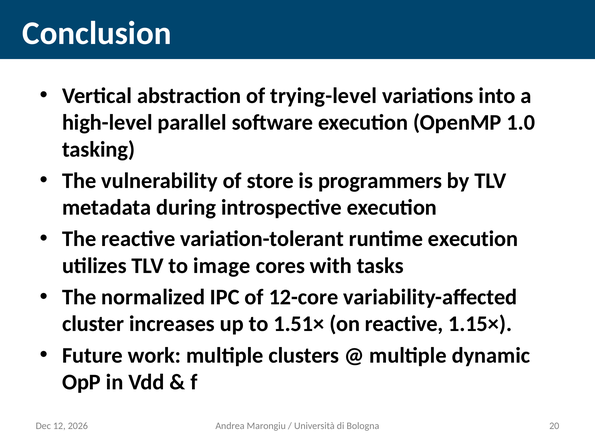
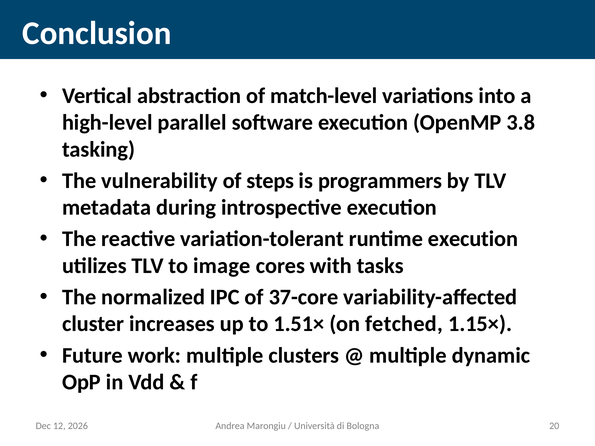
trying-level: trying-level -> match-level
1.0: 1.0 -> 3.8
store: store -> steps
12-core: 12-core -> 37-core
on reactive: reactive -> fetched
